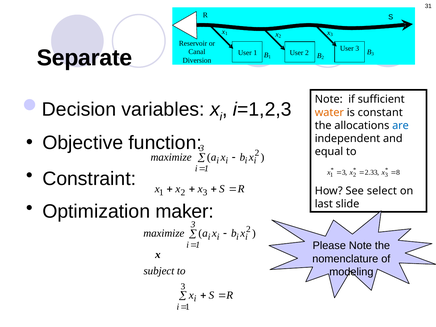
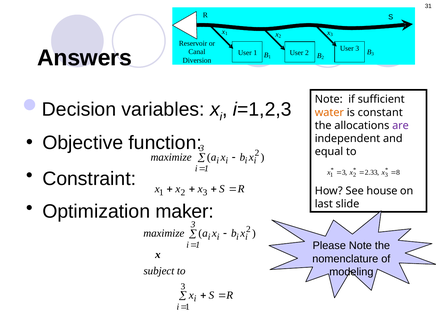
Separate: Separate -> Answers
are colour: blue -> purple
select: select -> house
